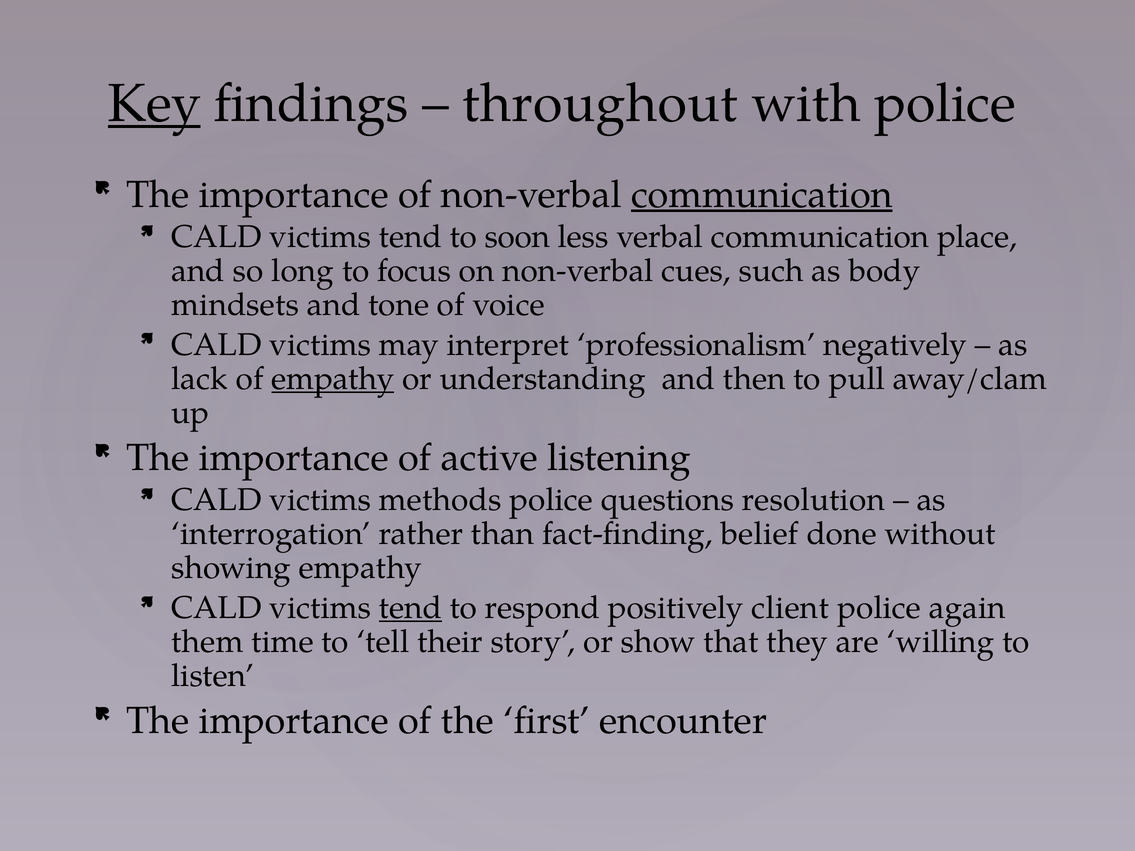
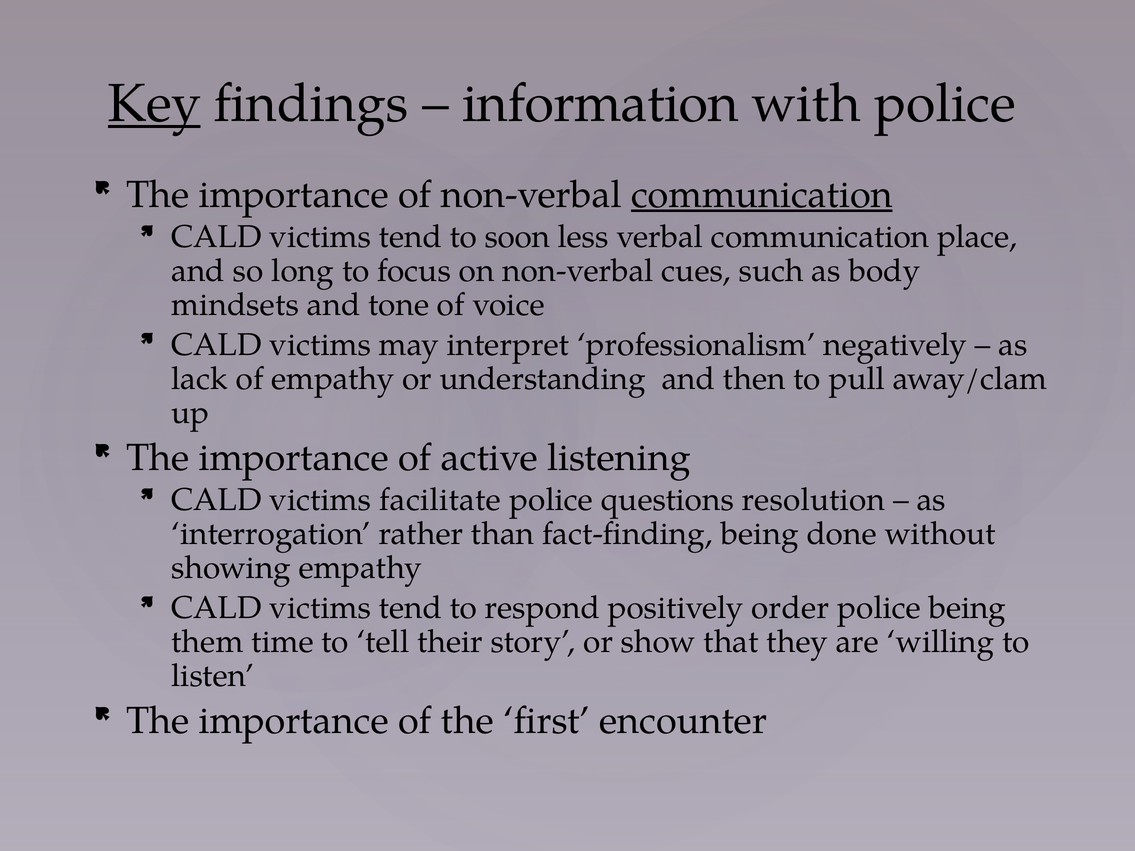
throughout: throughout -> information
empathy at (333, 379) underline: present -> none
methods: methods -> facilitate
fact-finding belief: belief -> being
tend at (410, 608) underline: present -> none
client: client -> order
police again: again -> being
